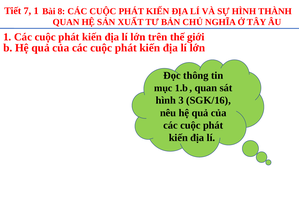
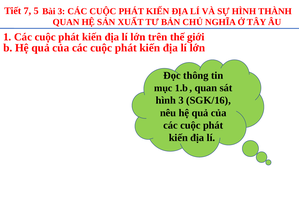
7 1: 1 -> 5
Bài 8: 8 -> 3
